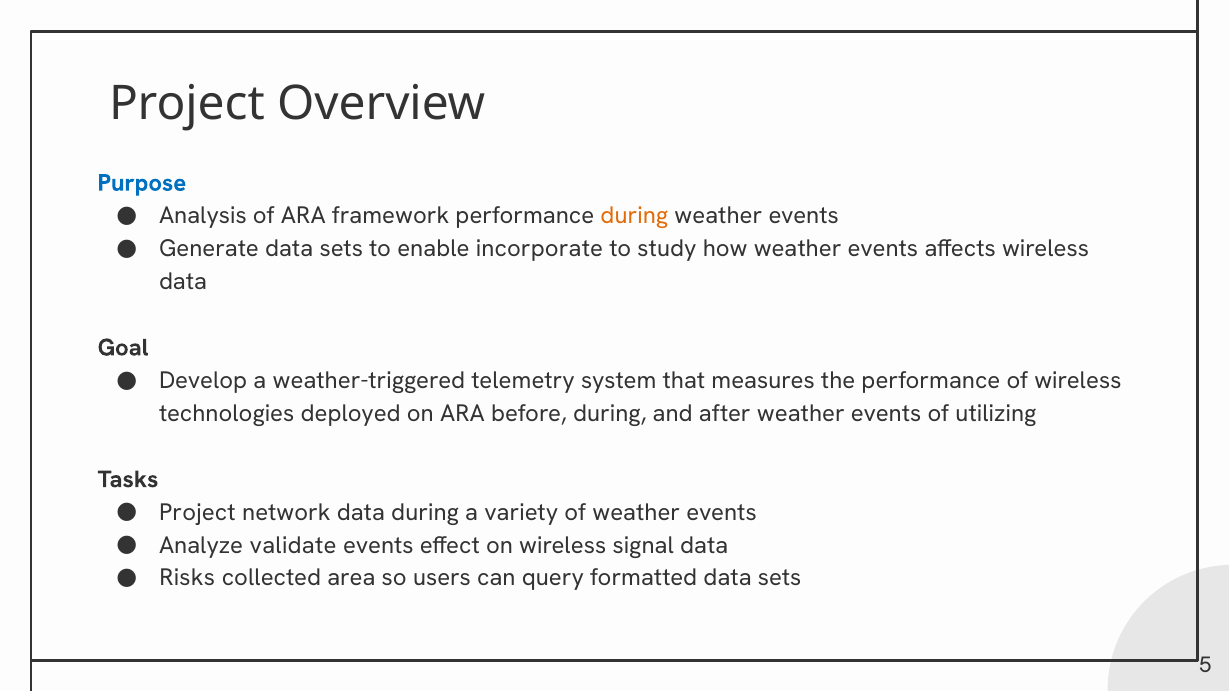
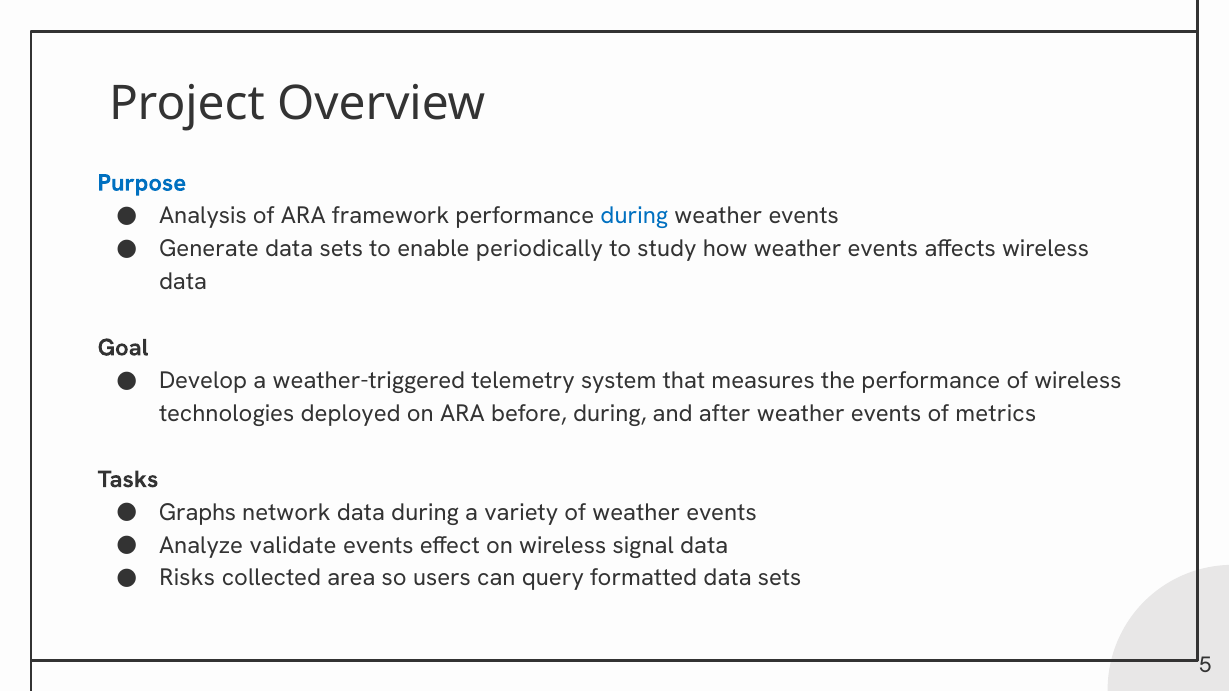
during at (634, 216) colour: orange -> blue
incorporate: incorporate -> periodically
utilizing: utilizing -> metrics
Project at (197, 512): Project -> Graphs
